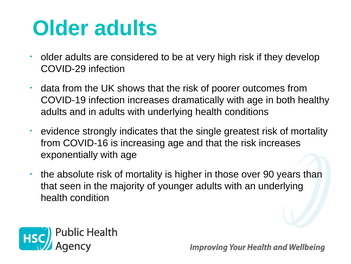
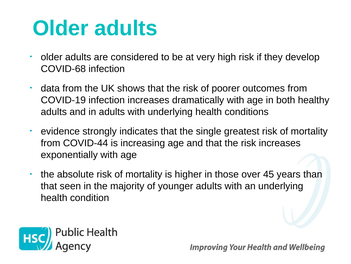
COVID-29: COVID-29 -> COVID-68
COVID-16: COVID-16 -> COVID-44
90: 90 -> 45
